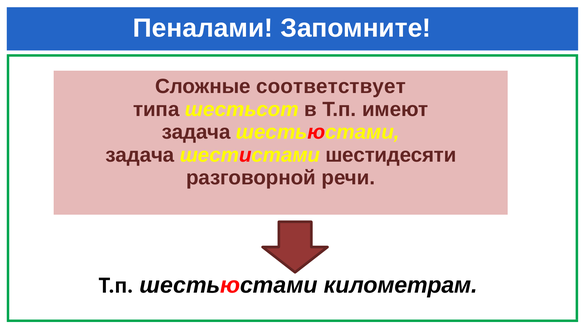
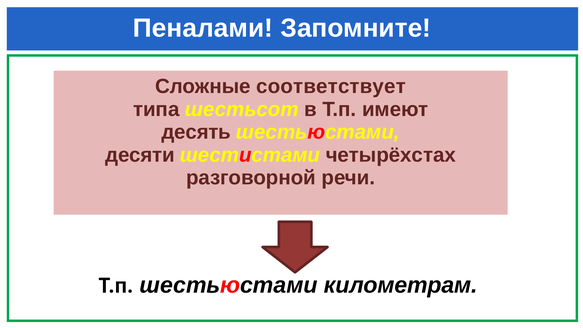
задача at (196, 132): задача -> десять
задача at (140, 155): задача -> десяти
шестидесяти: шестидесяти -> четырёхстах
